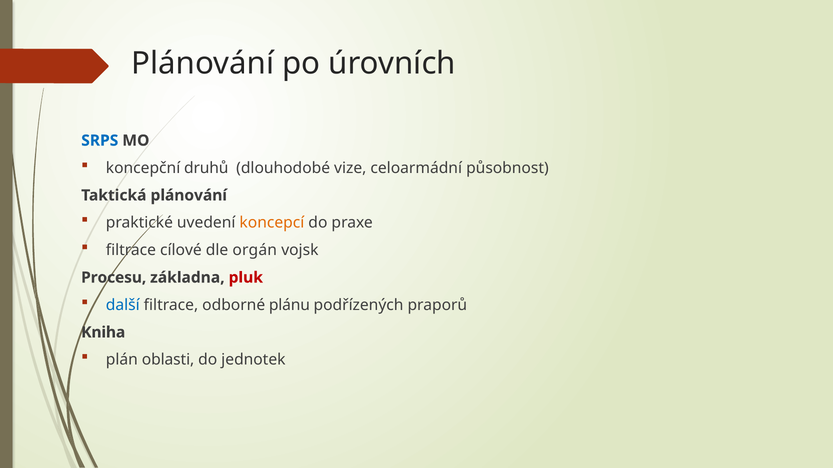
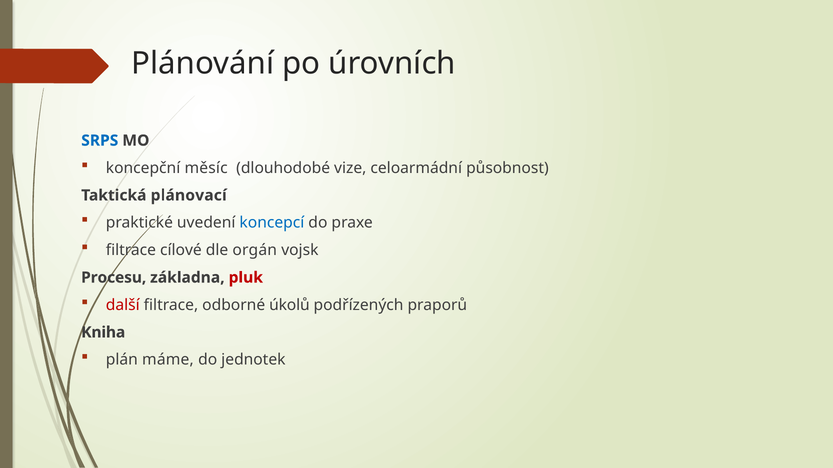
druhů: druhů -> měsíc
Taktická plánování: plánování -> plánovací
koncepcí colour: orange -> blue
další colour: blue -> red
plánu: plánu -> úkolů
oblasti: oblasti -> máme
